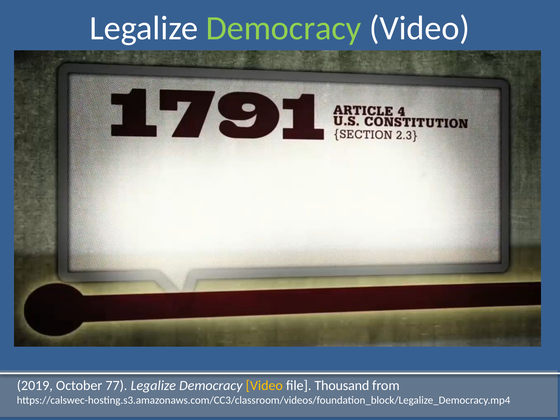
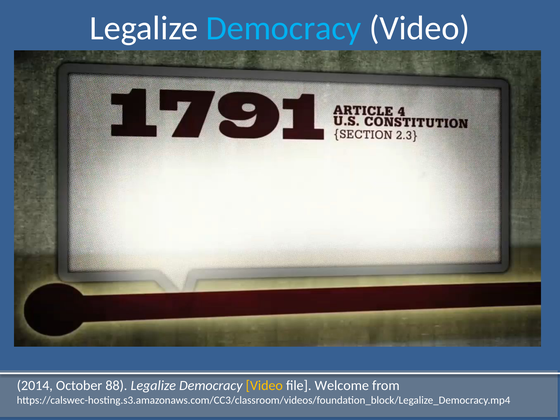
Democracy at (284, 28) colour: light green -> light blue
2019: 2019 -> 2014
77: 77 -> 88
Thousand: Thousand -> Welcome
